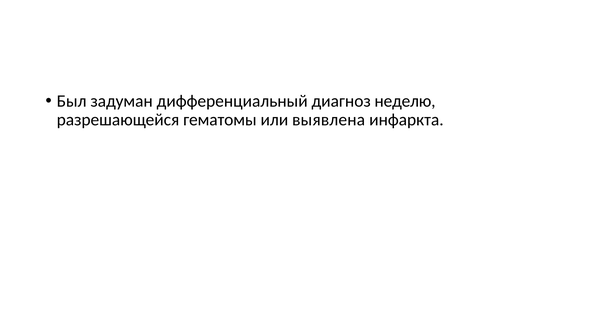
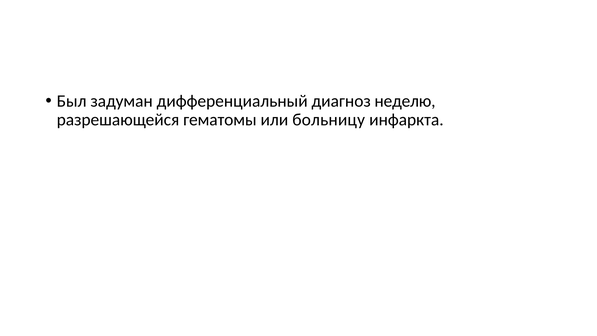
выявлена: выявлена -> больницу
